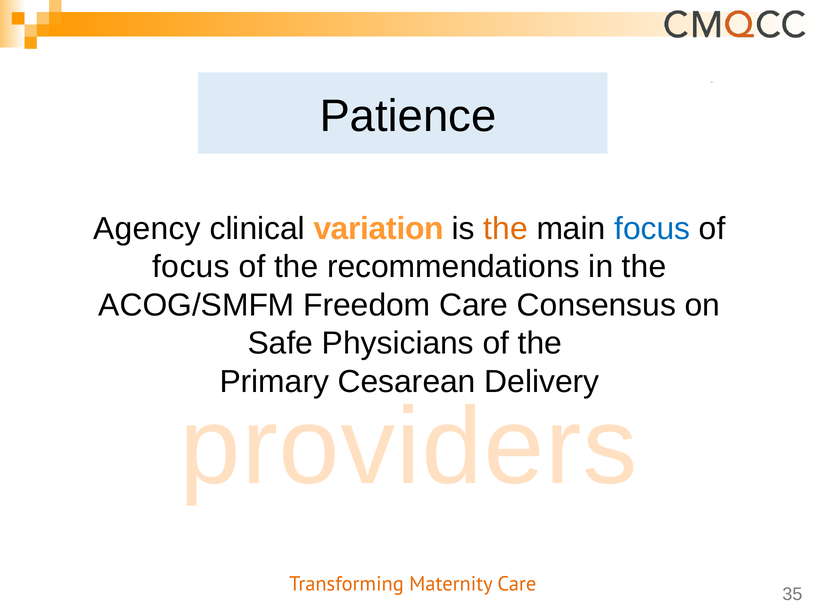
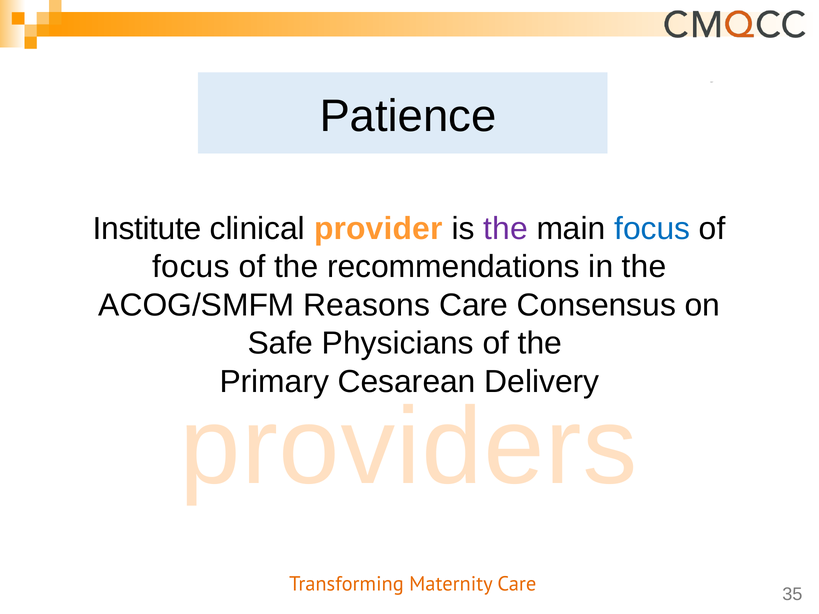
Agency: Agency -> Institute
variation: variation -> provider
the at (506, 229) colour: orange -> purple
Freedom: Freedom -> Reasons
